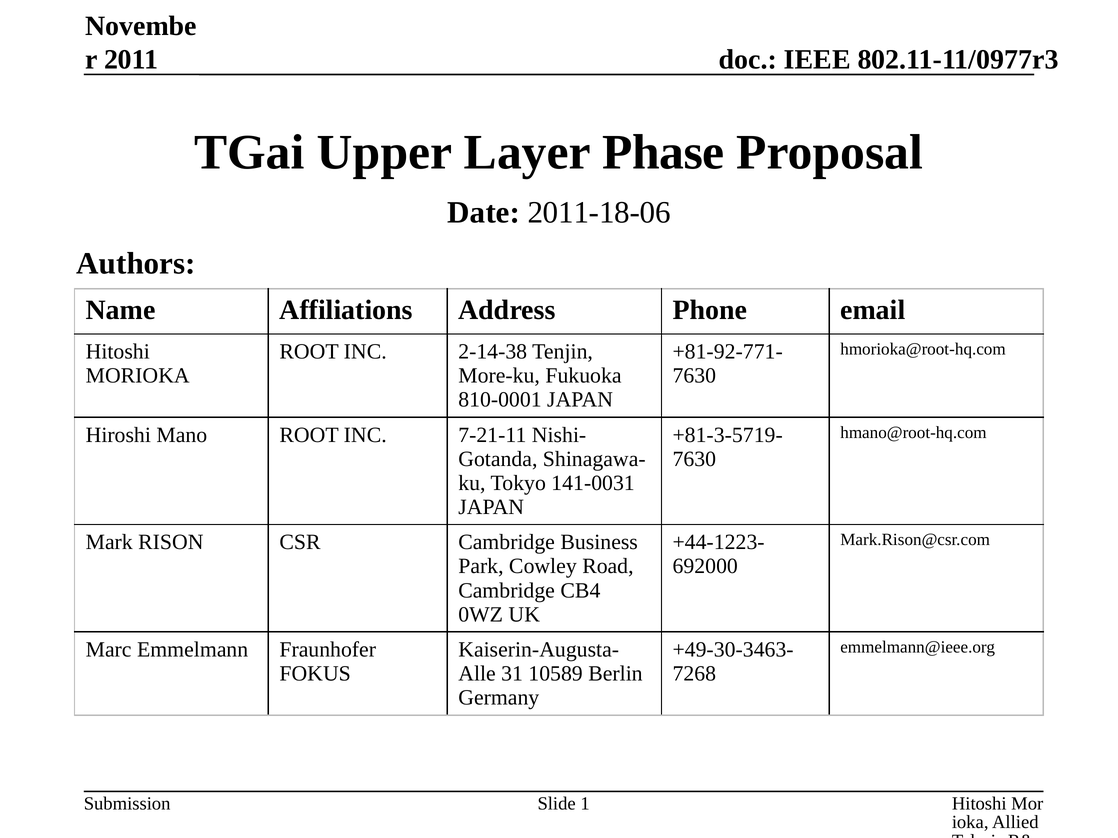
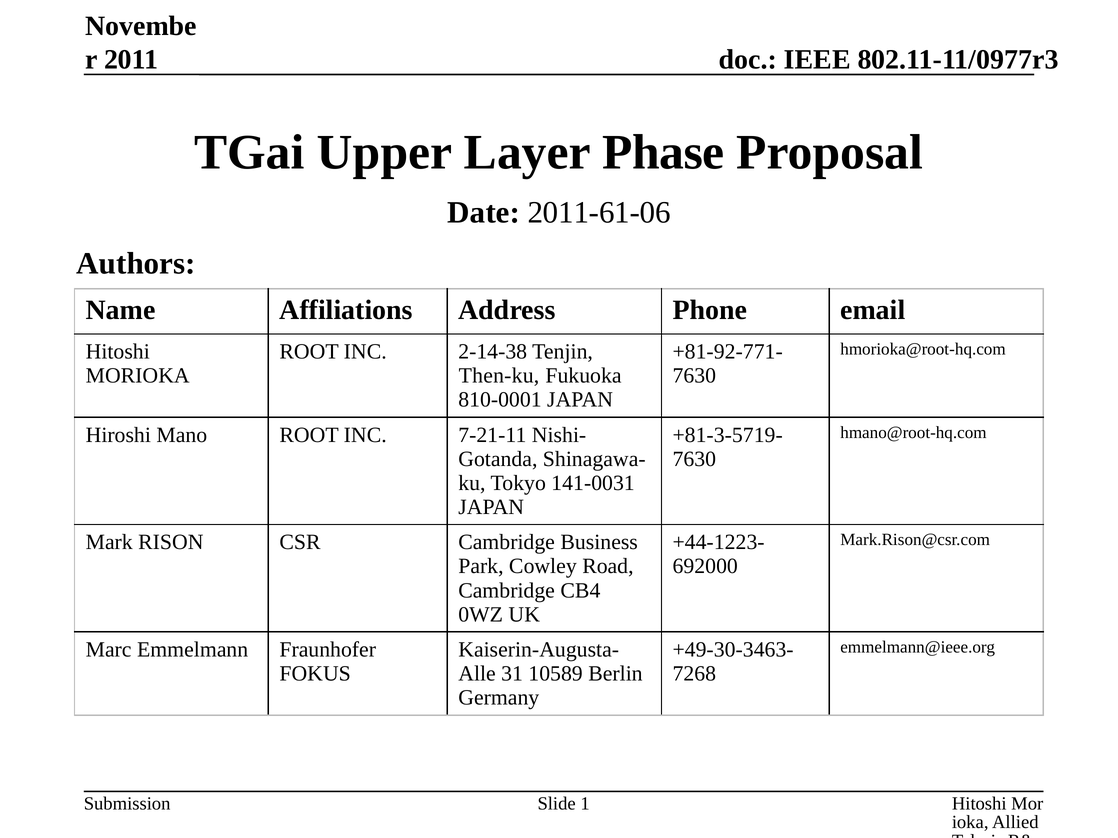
2011-18-06: 2011-18-06 -> 2011-61-06
More-ku: More-ku -> Then-ku
